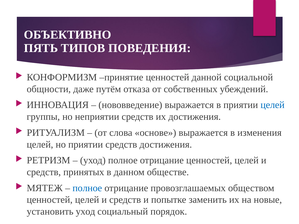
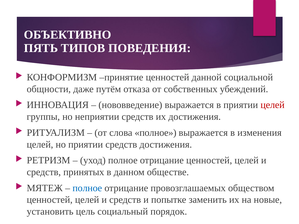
целей at (273, 105) colour: blue -> red
слова основе: основе -> полное
установить уход: уход -> цель
